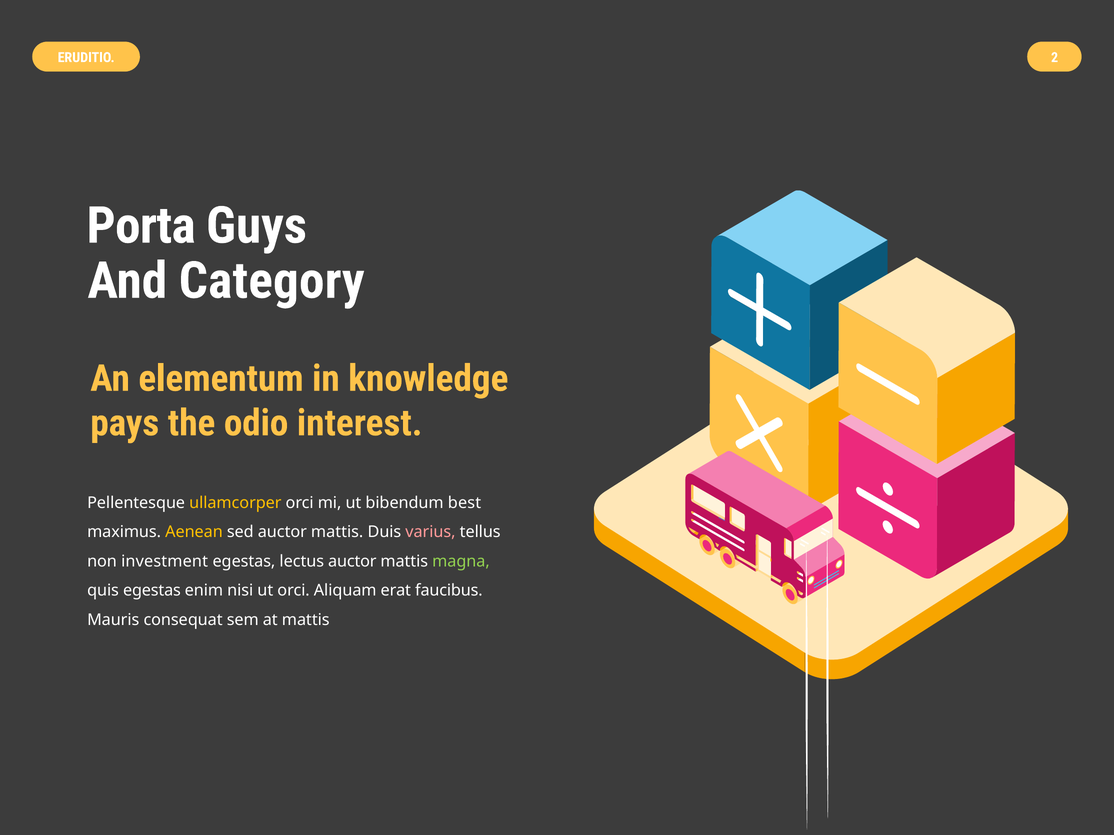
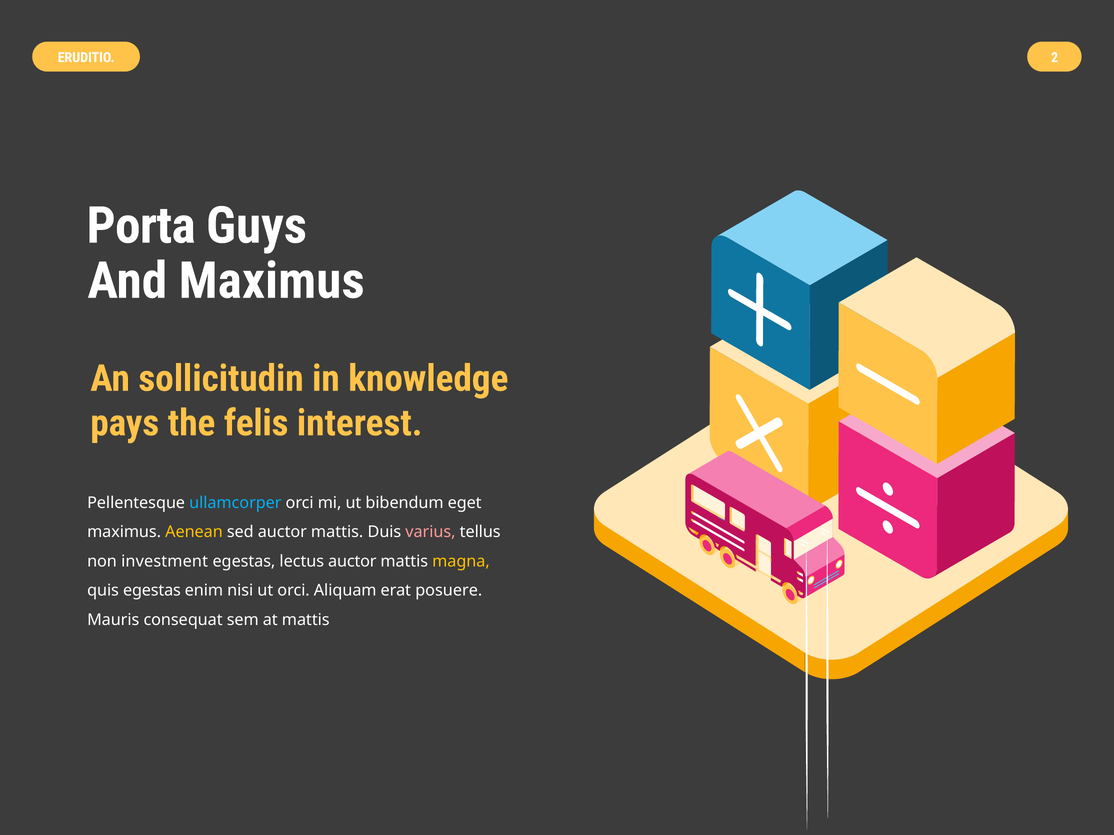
And Category: Category -> Maximus
elementum: elementum -> sollicitudin
odio: odio -> felis
ullamcorper colour: yellow -> light blue
best: best -> eget
magna colour: light green -> yellow
faucibus: faucibus -> posuere
